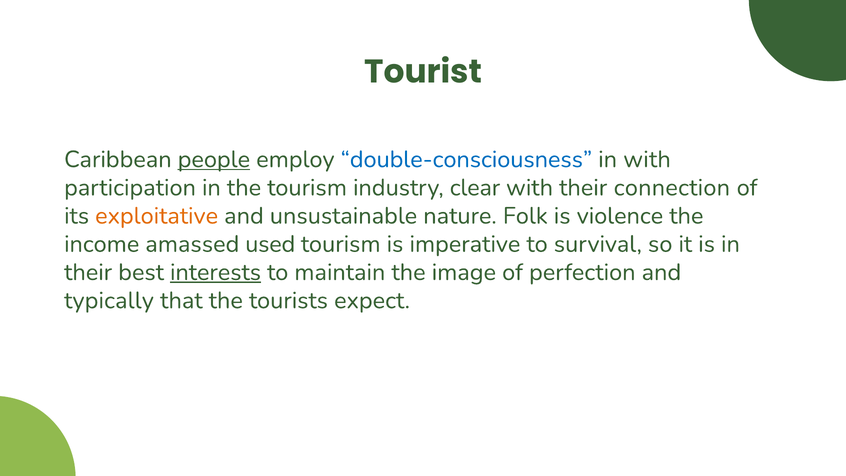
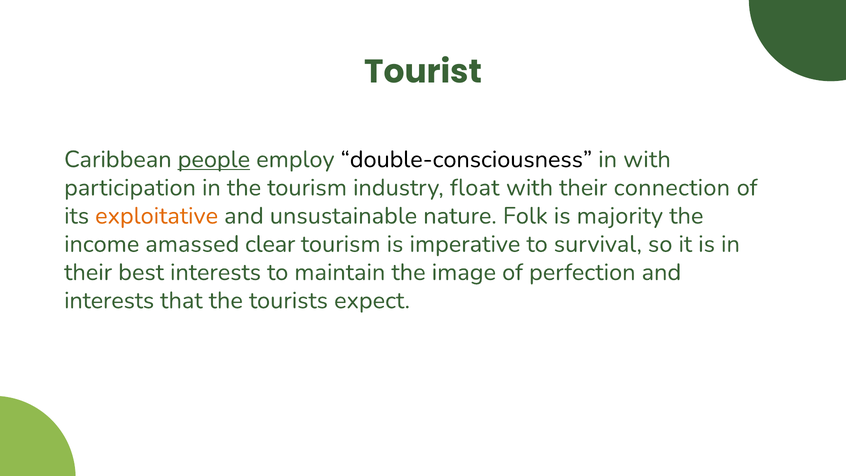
double-consciousness colour: blue -> black
clear: clear -> float
violence: violence -> majority
used: used -> clear
interests at (216, 272) underline: present -> none
typically at (109, 300): typically -> interests
